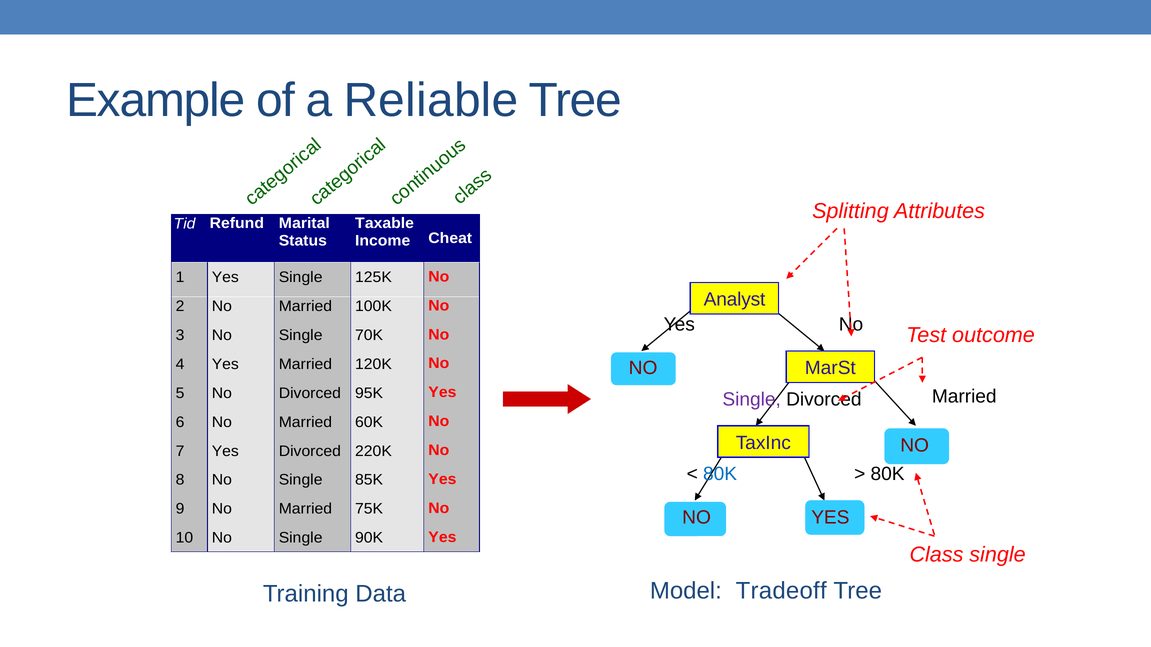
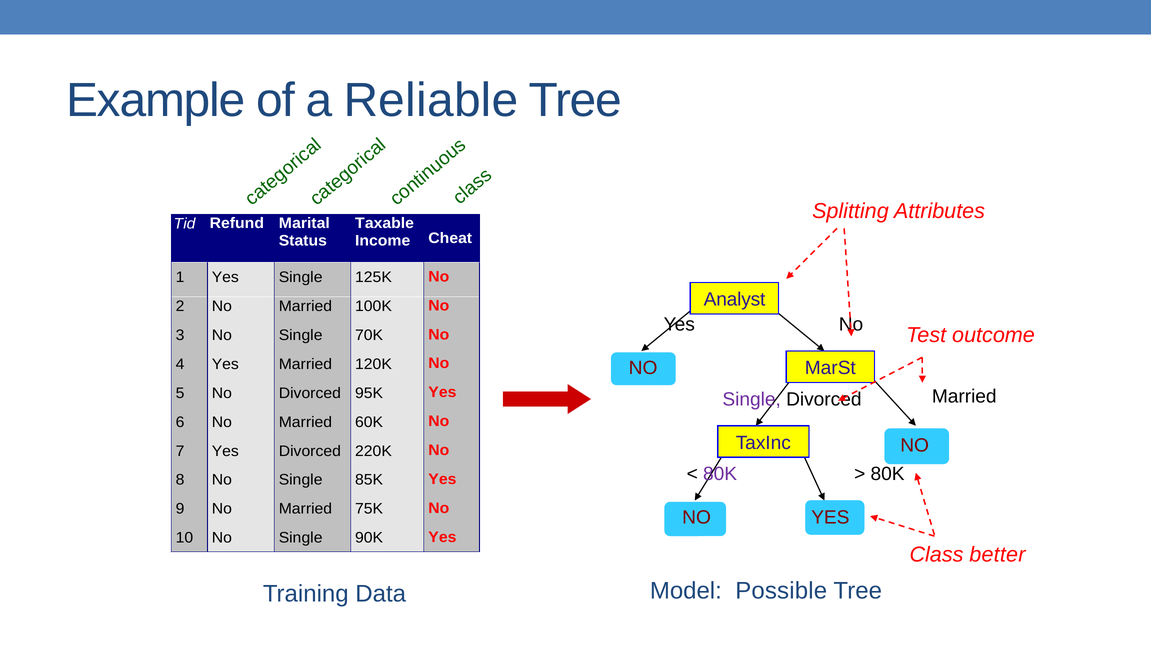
80K at (720, 474) colour: blue -> purple
Class single: single -> better
Tradeoff: Tradeoff -> Possible
